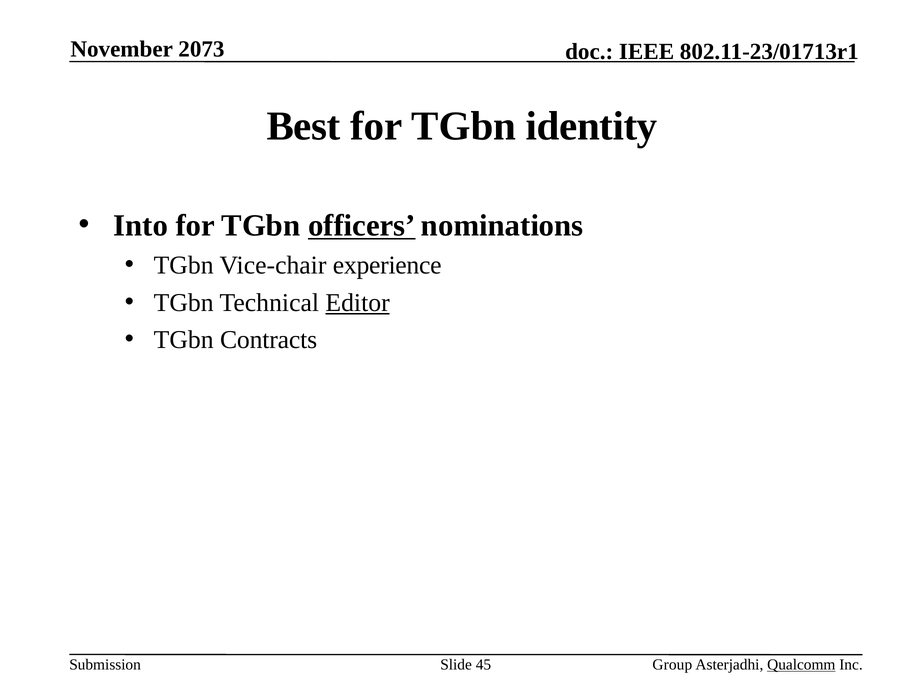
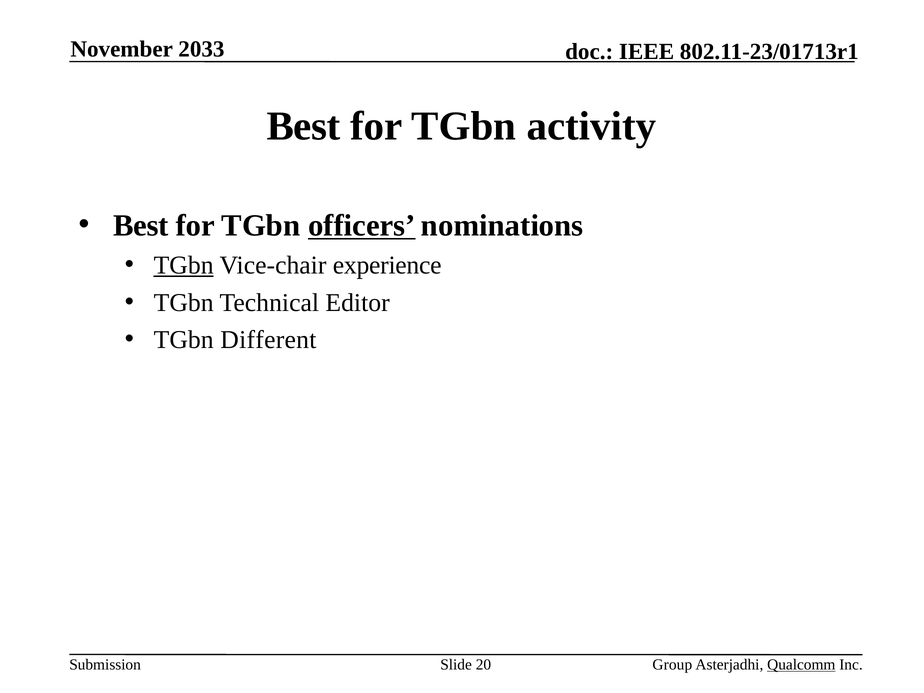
2073: 2073 -> 2033
identity: identity -> activity
Into at (141, 225): Into -> Best
TGbn at (184, 265) underline: none -> present
Editor underline: present -> none
Contracts: Contracts -> Different
45: 45 -> 20
